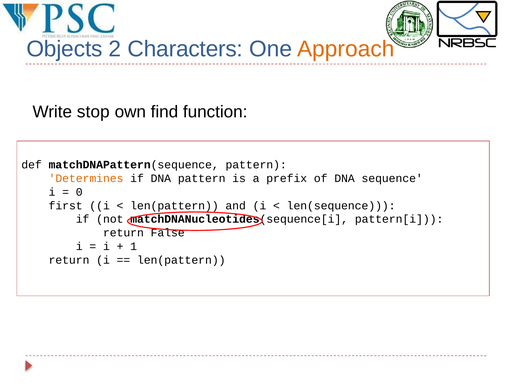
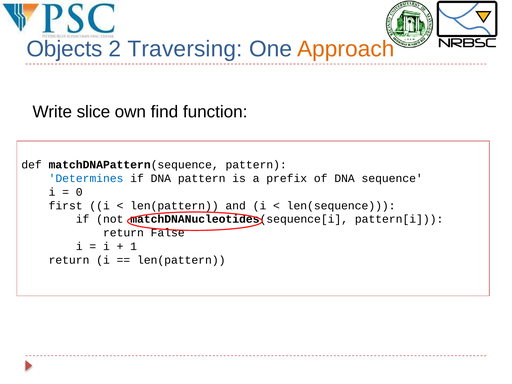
Characters: Characters -> Traversing
stop: stop -> slice
Determines colour: orange -> blue
